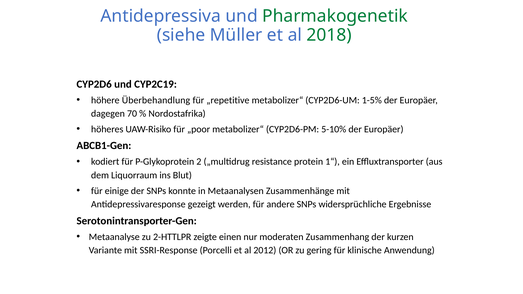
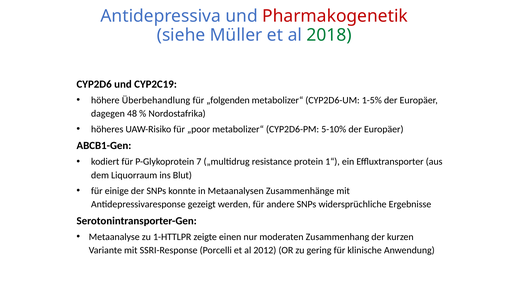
Pharmakogenetik colour: green -> red
„repetitive: „repetitive -> „folgenden
70: 70 -> 48
2: 2 -> 7
2-HTTLPR: 2-HTTLPR -> 1-HTTLPR
